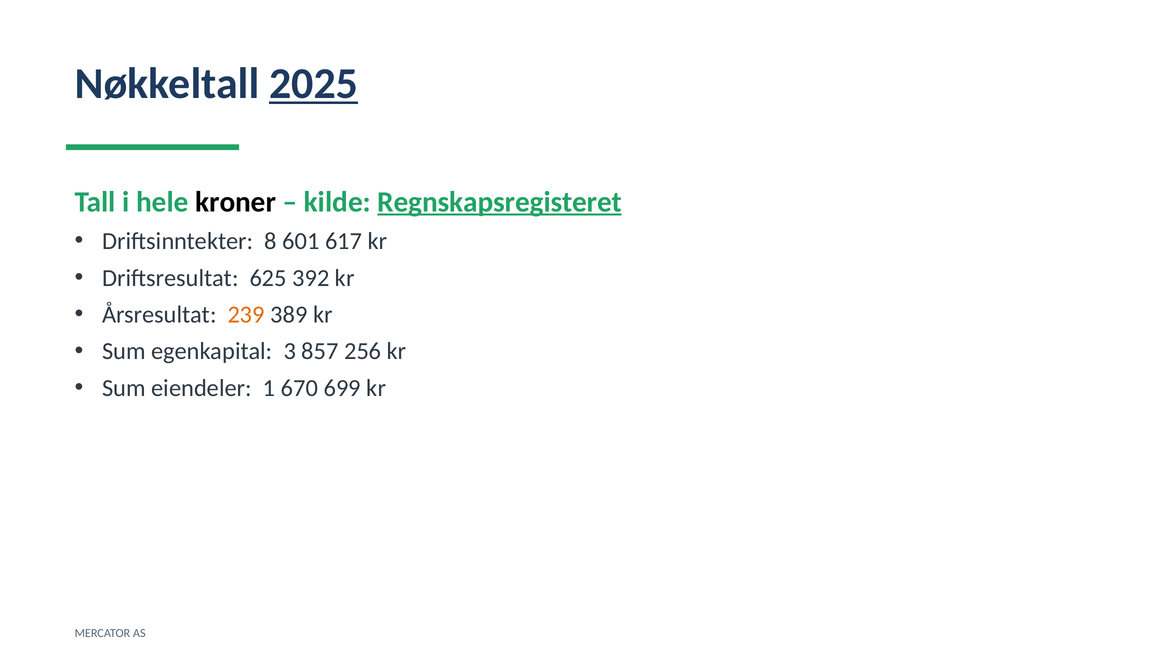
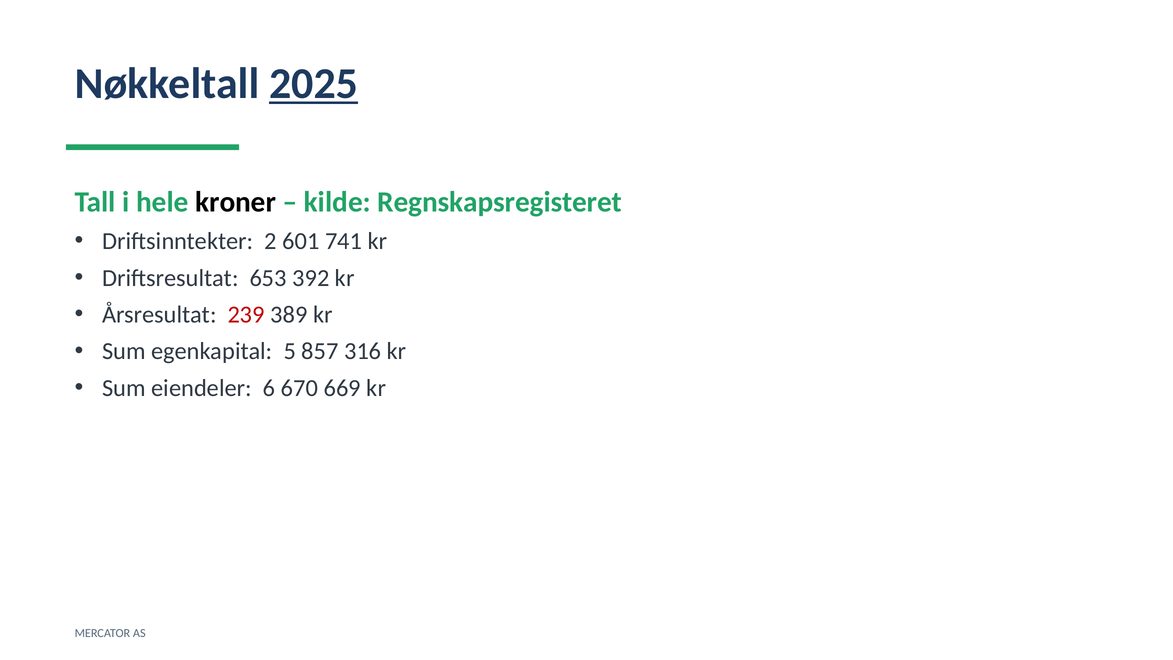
Regnskapsregisteret underline: present -> none
8: 8 -> 2
617: 617 -> 741
625: 625 -> 653
239 colour: orange -> red
3: 3 -> 5
256: 256 -> 316
1: 1 -> 6
699: 699 -> 669
